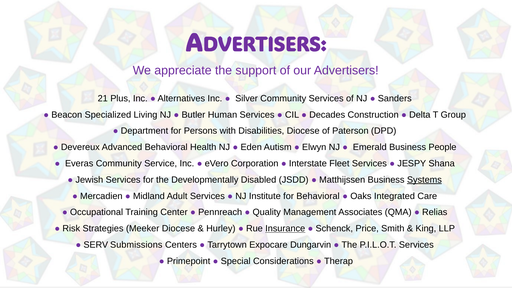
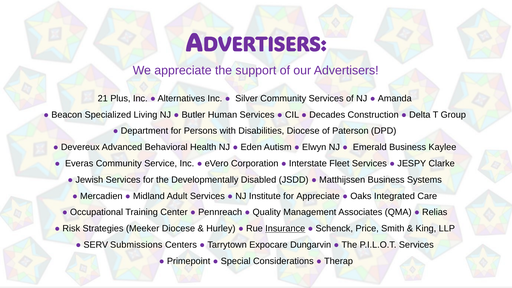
Sanders: Sanders -> Amanda
People: People -> Kaylee
Shana: Shana -> Clarke
Systems underline: present -> none
for Behavioral: Behavioral -> Appreciate
